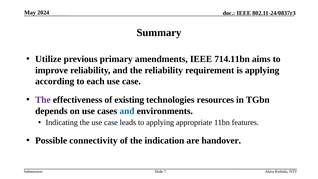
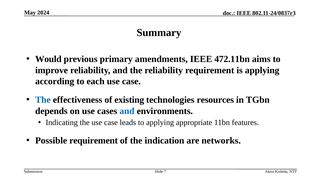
Utilize: Utilize -> Would
714.11bn: 714.11bn -> 472.11bn
The at (43, 100) colour: purple -> blue
Possible connectivity: connectivity -> requirement
handover: handover -> networks
